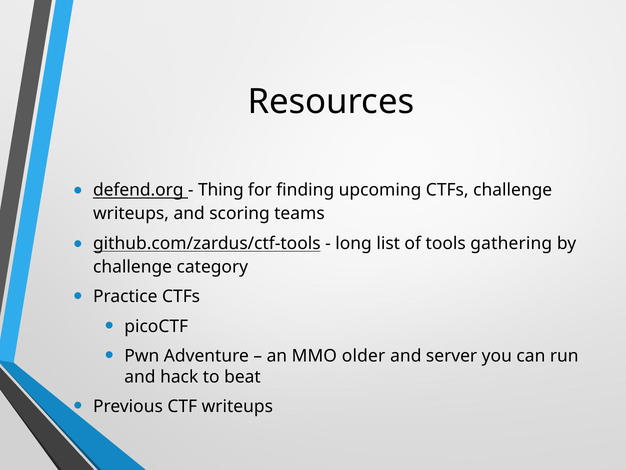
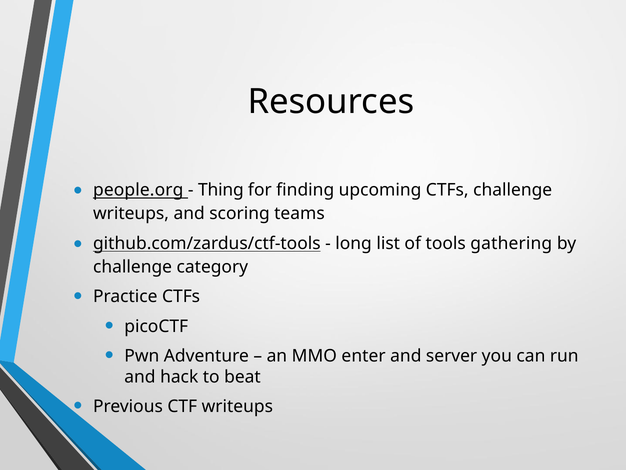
defend.org: defend.org -> people.org
older: older -> enter
